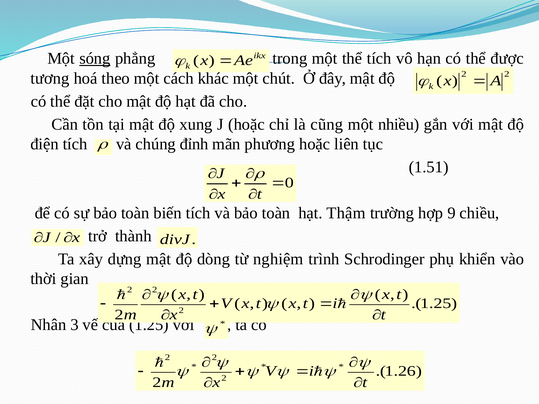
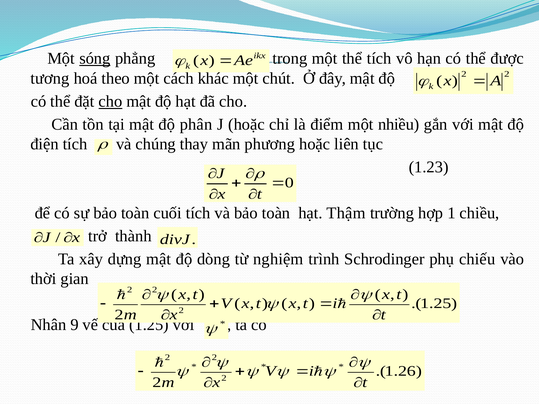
cho at (110, 101) underline: none -> present
xung: xung -> phân
cũng: cũng -> điểm
đỉnh: đỉnh -> thay
1.51: 1.51 -> 1.23
biến: biến -> cuối
hợp 9: 9 -> 1
khiển: khiển -> chiếu
3: 3 -> 9
